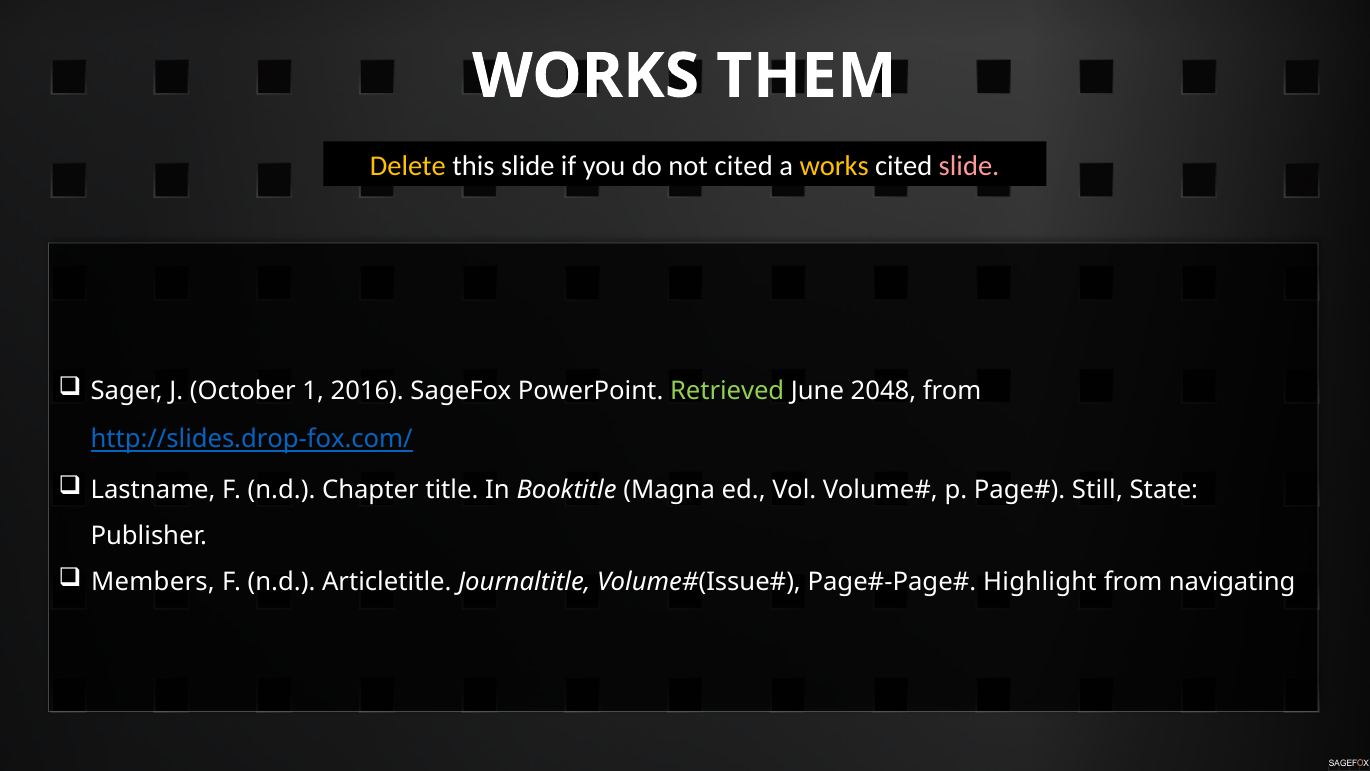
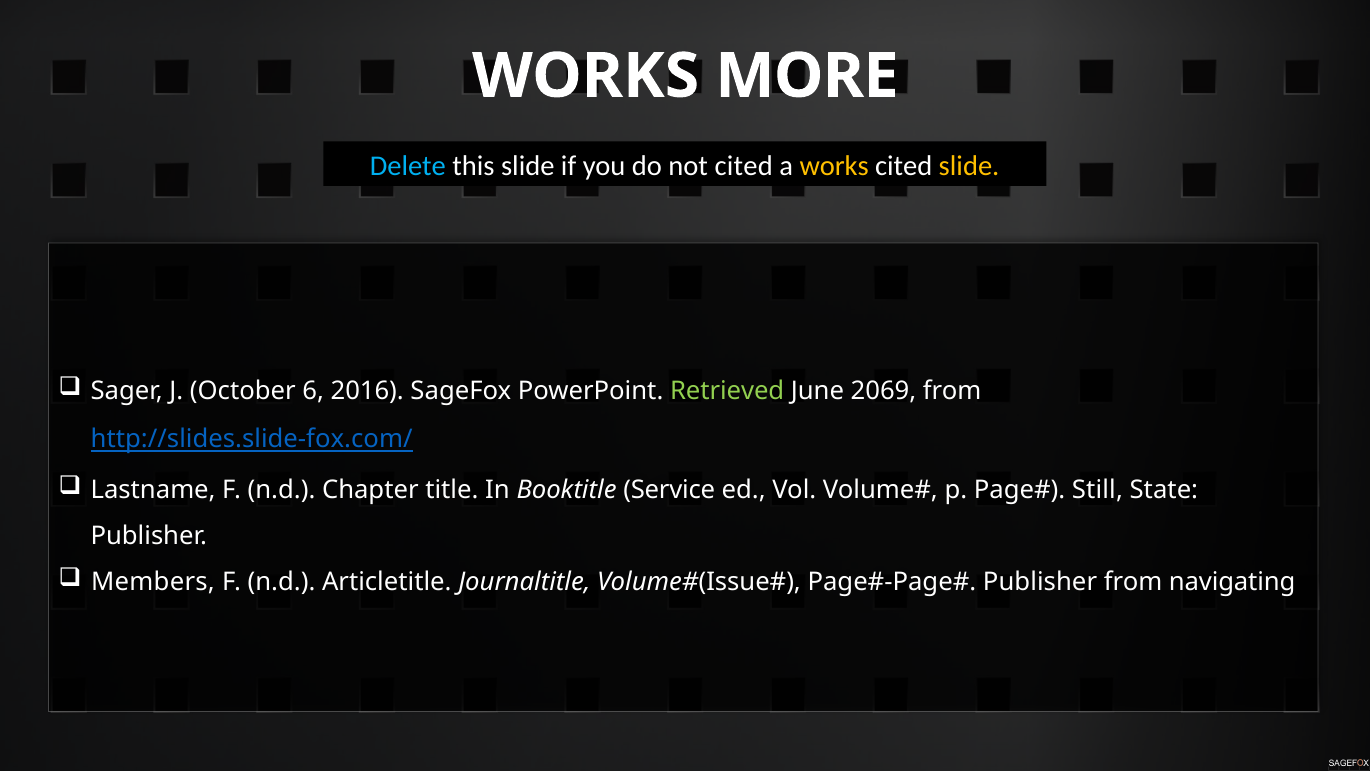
THEM: THEM -> MORE
Delete colour: yellow -> light blue
slide at (969, 166) colour: pink -> yellow
1: 1 -> 6
2048: 2048 -> 2069
http://slides.drop-fox.com/: http://slides.drop-fox.com/ -> http://slides.slide-fox.com/
Magna: Magna -> Service
Highlight at (1040, 582): Highlight -> Publisher
